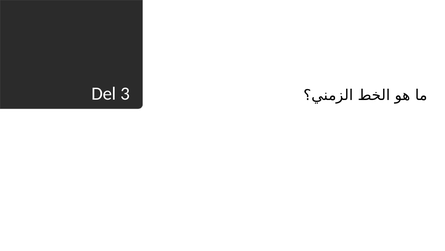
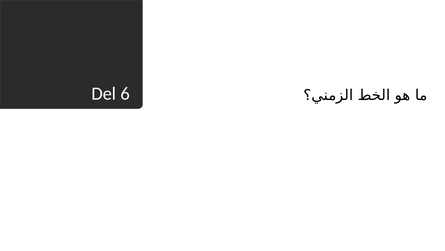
3: 3 -> 6
